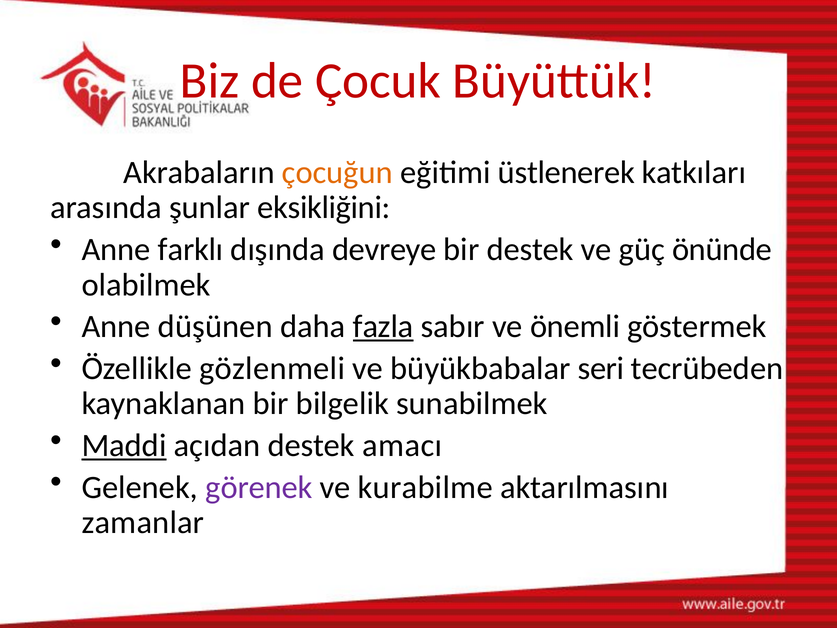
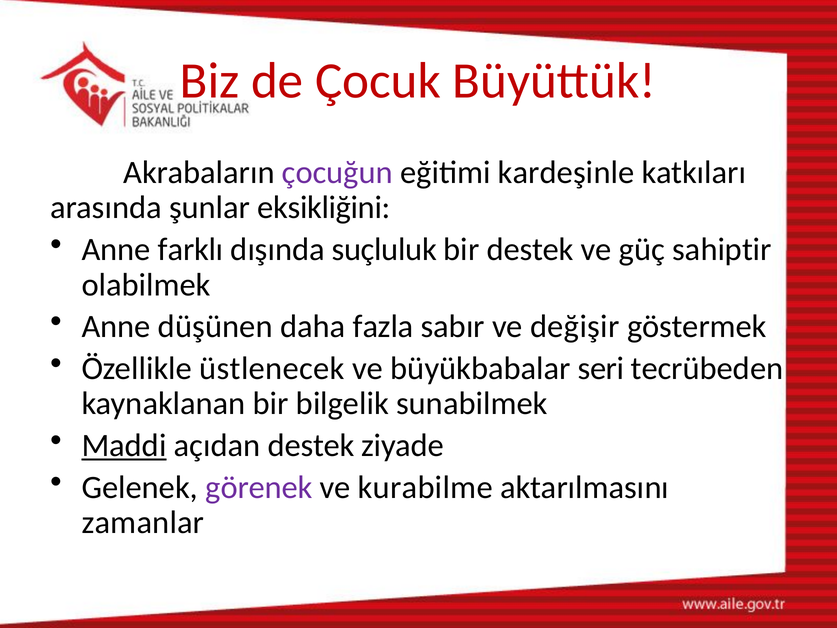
çocuğun colour: orange -> purple
üstlenerek: üstlenerek -> kardeşinle
devreye: devreye -> suçluluk
önünde: önünde -> sahiptir
fazla underline: present -> none
önemli: önemli -> değişir
gözlenmeli: gözlenmeli -> üstlenecek
amacı: amacı -> ziyade
